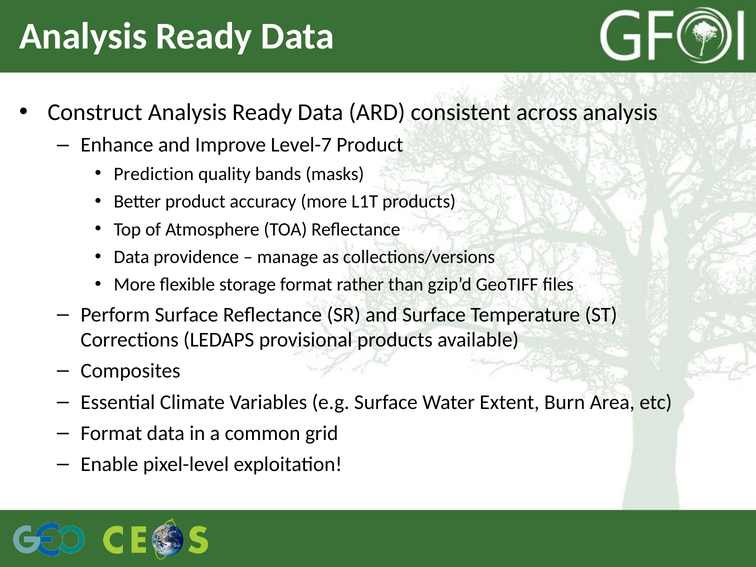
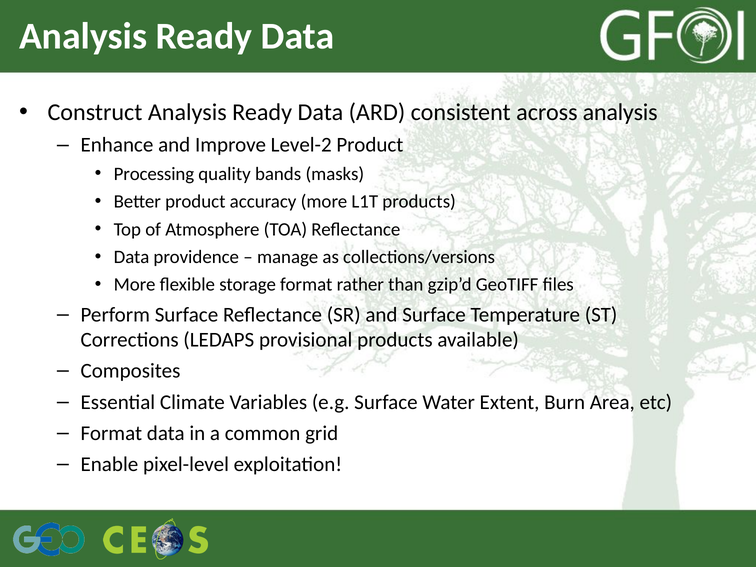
Level-7: Level-7 -> Level-2
Prediction: Prediction -> Processing
